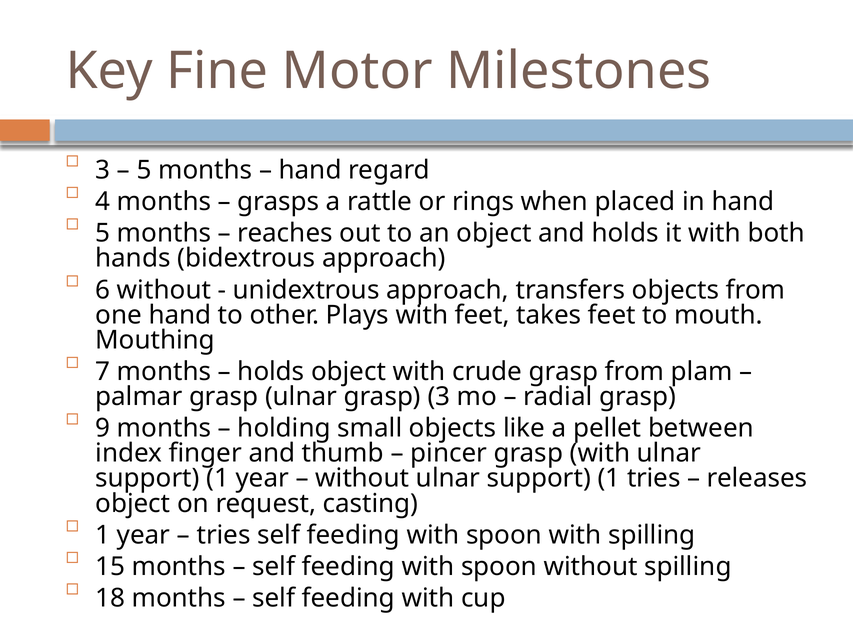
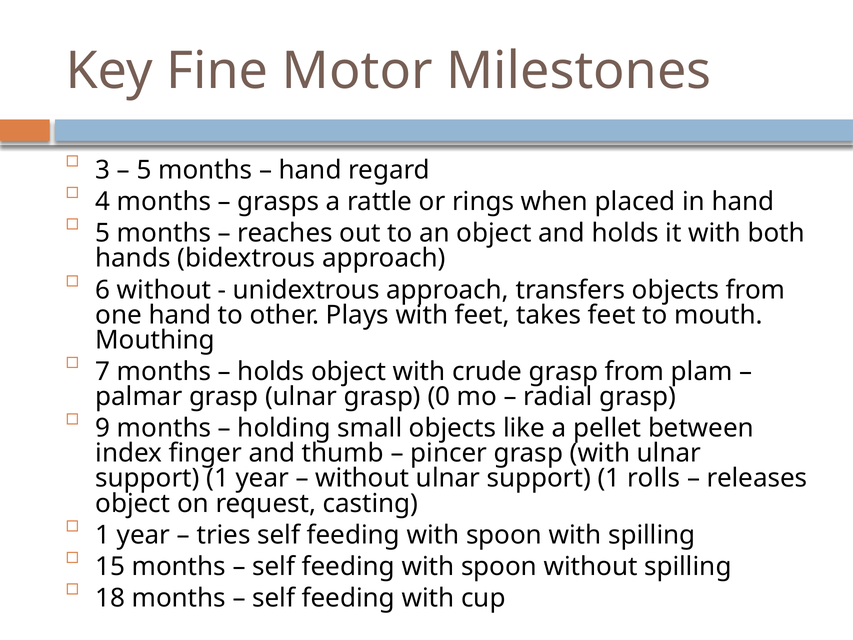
grasp 3: 3 -> 0
1 tries: tries -> rolls
